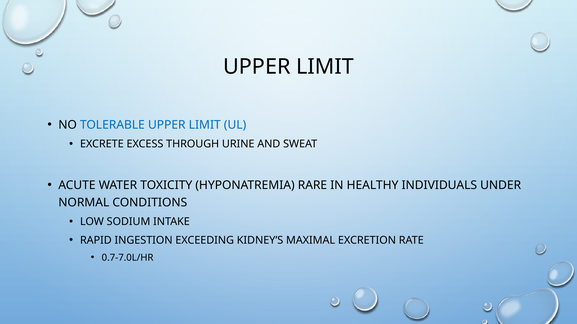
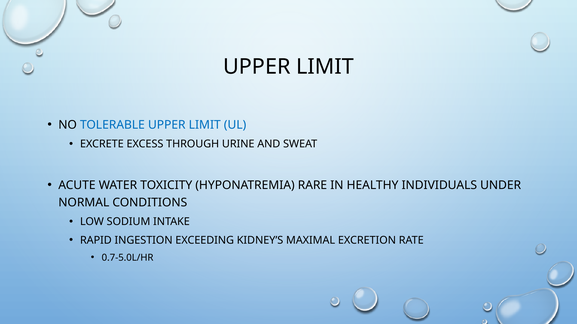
0.7-7.0L/HR: 0.7-7.0L/HR -> 0.7-5.0L/HR
